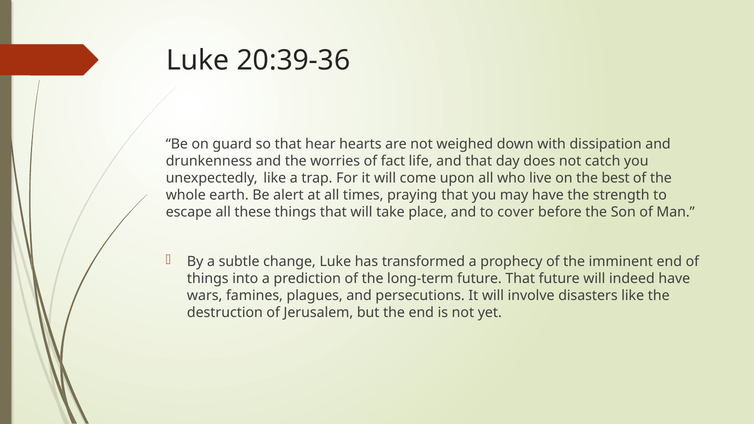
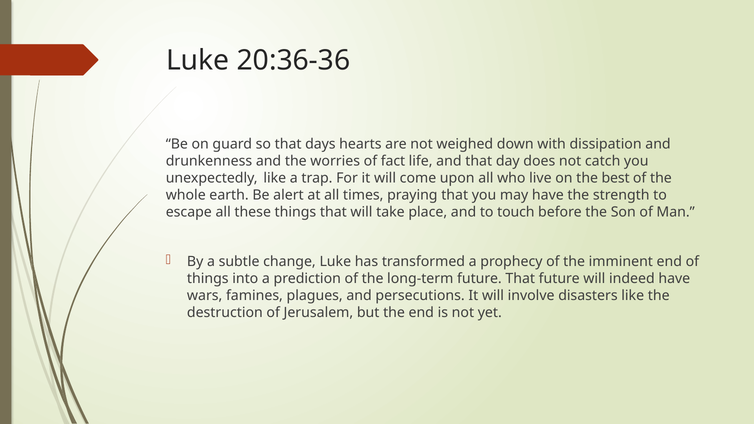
20:39-36: 20:39-36 -> 20:36-36
hear: hear -> days
cover: cover -> touch
